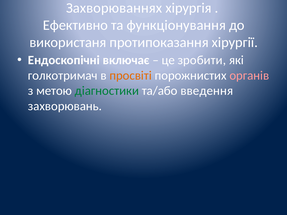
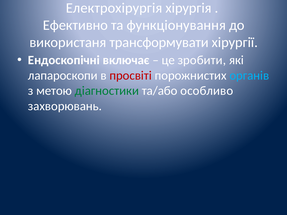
Захворюваннях: Захворюваннях -> Електрохірургія
протипоказання: протипоказання -> трансформувати
голкотримач: голкотримач -> лапароскопи
просвіті colour: orange -> red
органів colour: pink -> light blue
введення: введення -> особливо
